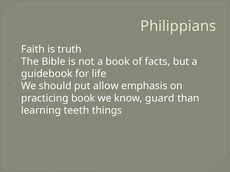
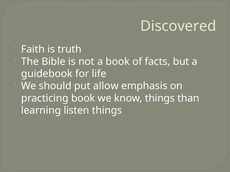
Philippians: Philippians -> Discovered
know guard: guard -> things
teeth: teeth -> listen
